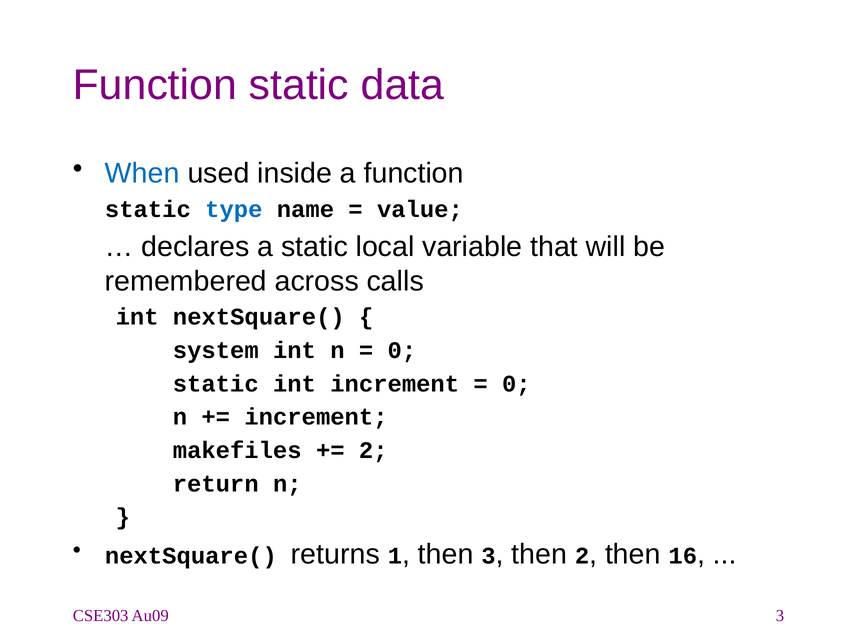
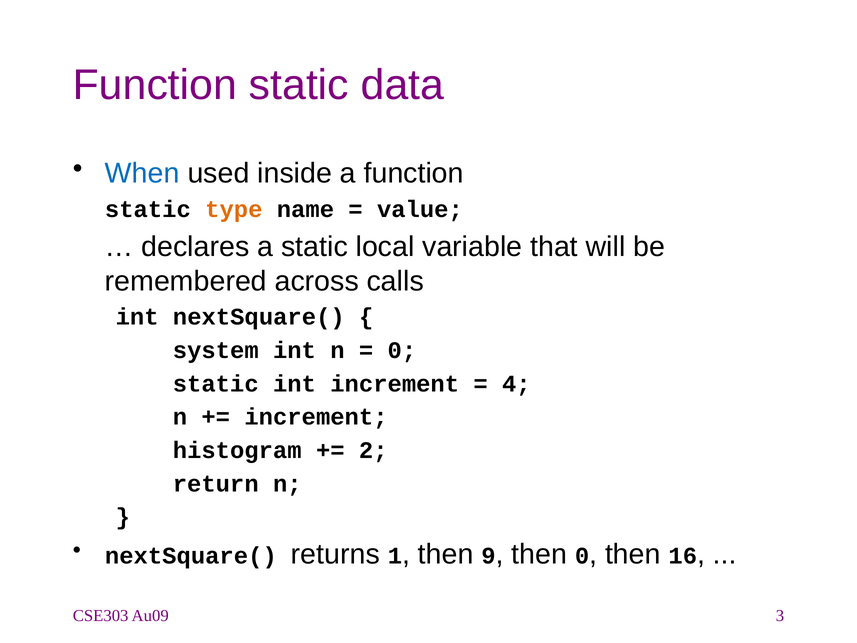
type colour: blue -> orange
0 at (516, 384): 0 -> 4
makefiles: makefiles -> histogram
then 3: 3 -> 9
then 2: 2 -> 0
